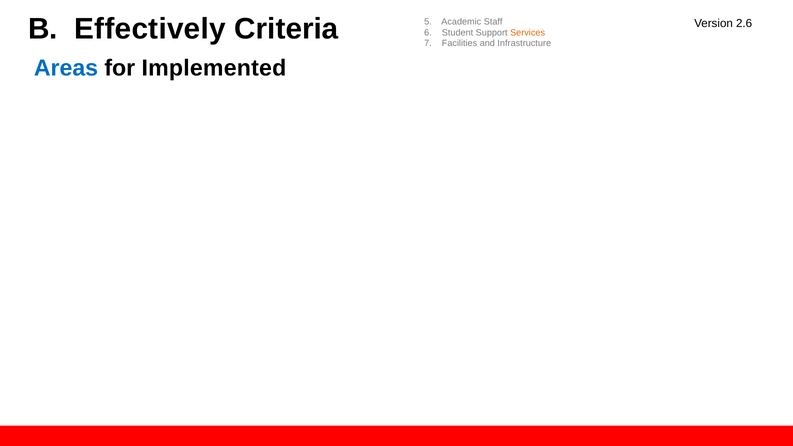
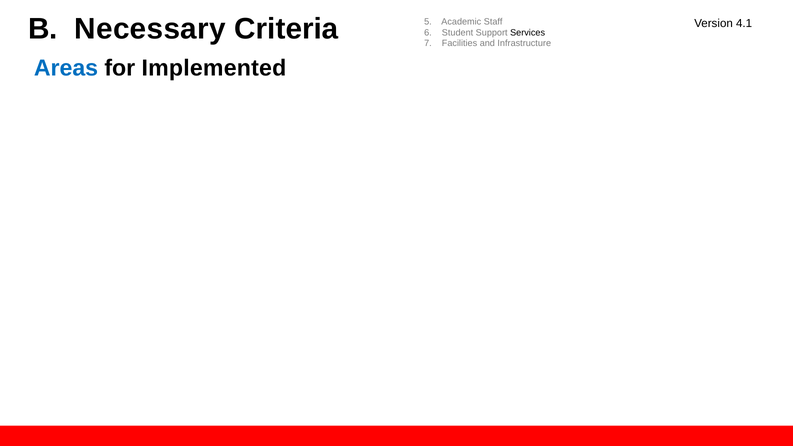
Effectively: Effectively -> Necessary
2.6: 2.6 -> 4.1
Services colour: orange -> black
